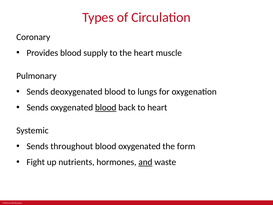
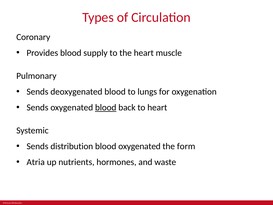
throughout: throughout -> distribution
Fight: Fight -> Atria
and underline: present -> none
